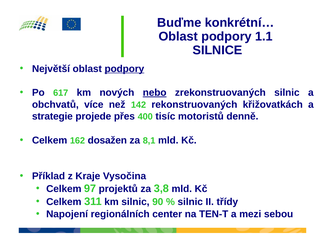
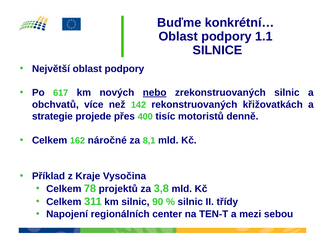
podpory at (124, 69) underline: present -> none
dosažen: dosažen -> náročné
97: 97 -> 78
